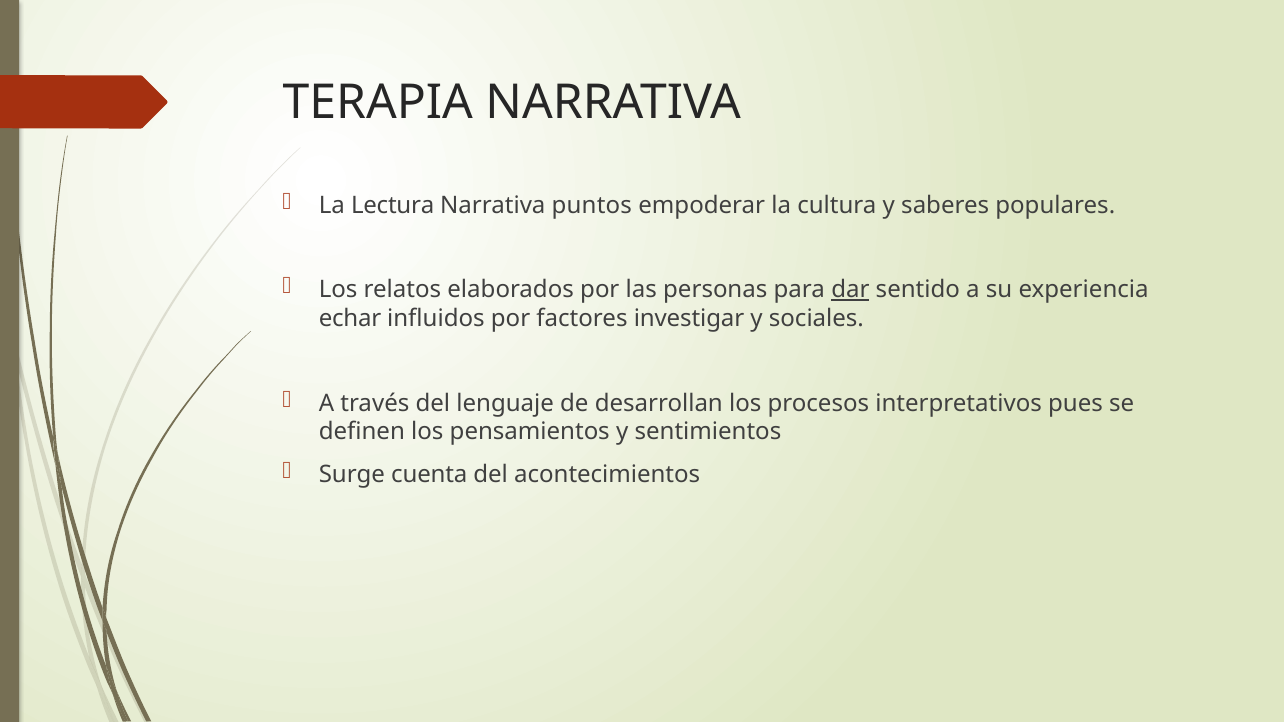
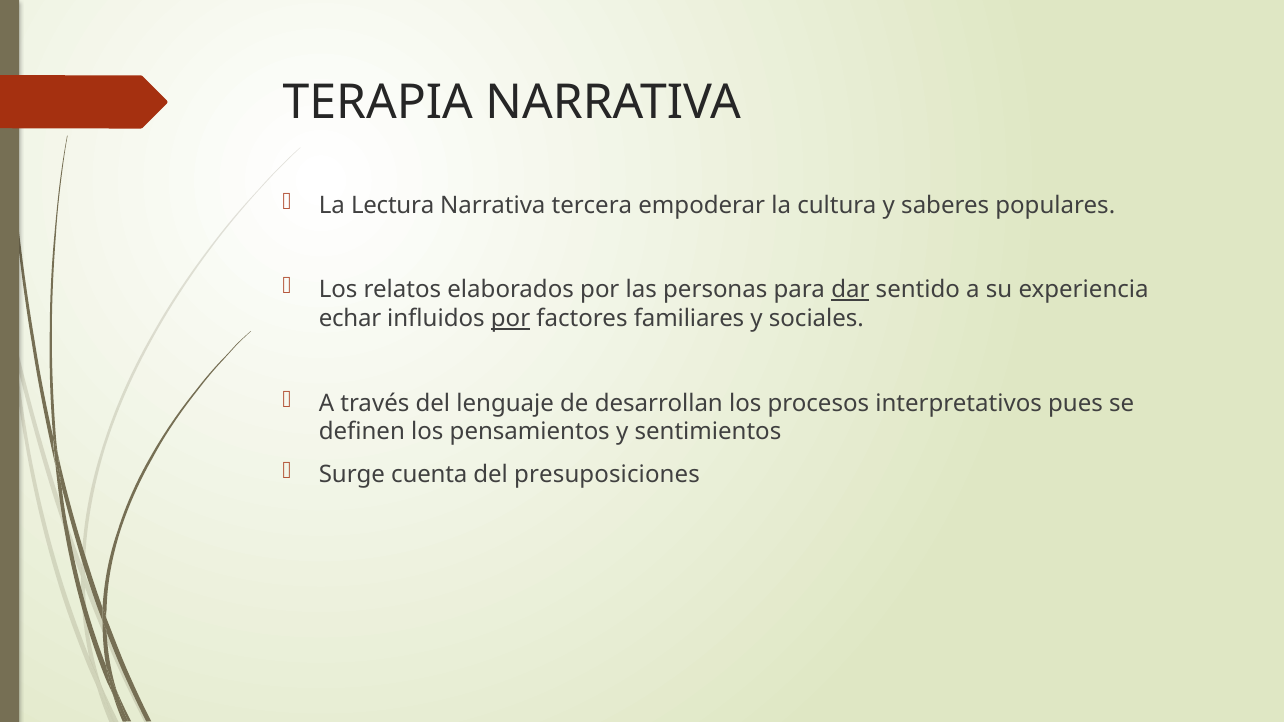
puntos: puntos -> tercera
por at (511, 319) underline: none -> present
investigar: investigar -> familiares
acontecimientos: acontecimientos -> presuposiciones
